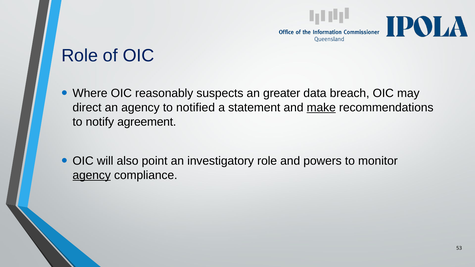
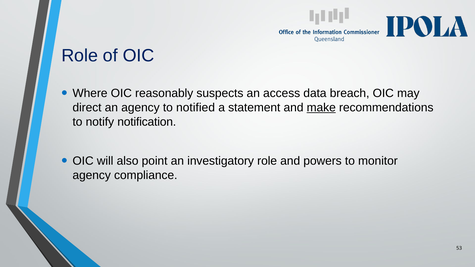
greater: greater -> access
agreement: agreement -> notification
agency at (92, 175) underline: present -> none
